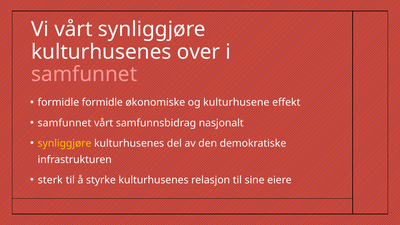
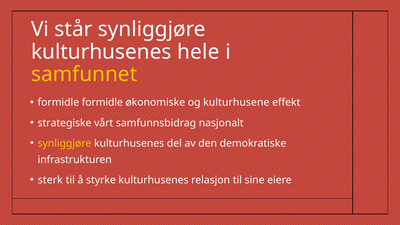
Vi vårt: vårt -> står
over: over -> hele
samfunnet at (84, 74) colour: pink -> yellow
samfunnet at (64, 123): samfunnet -> strategiske
